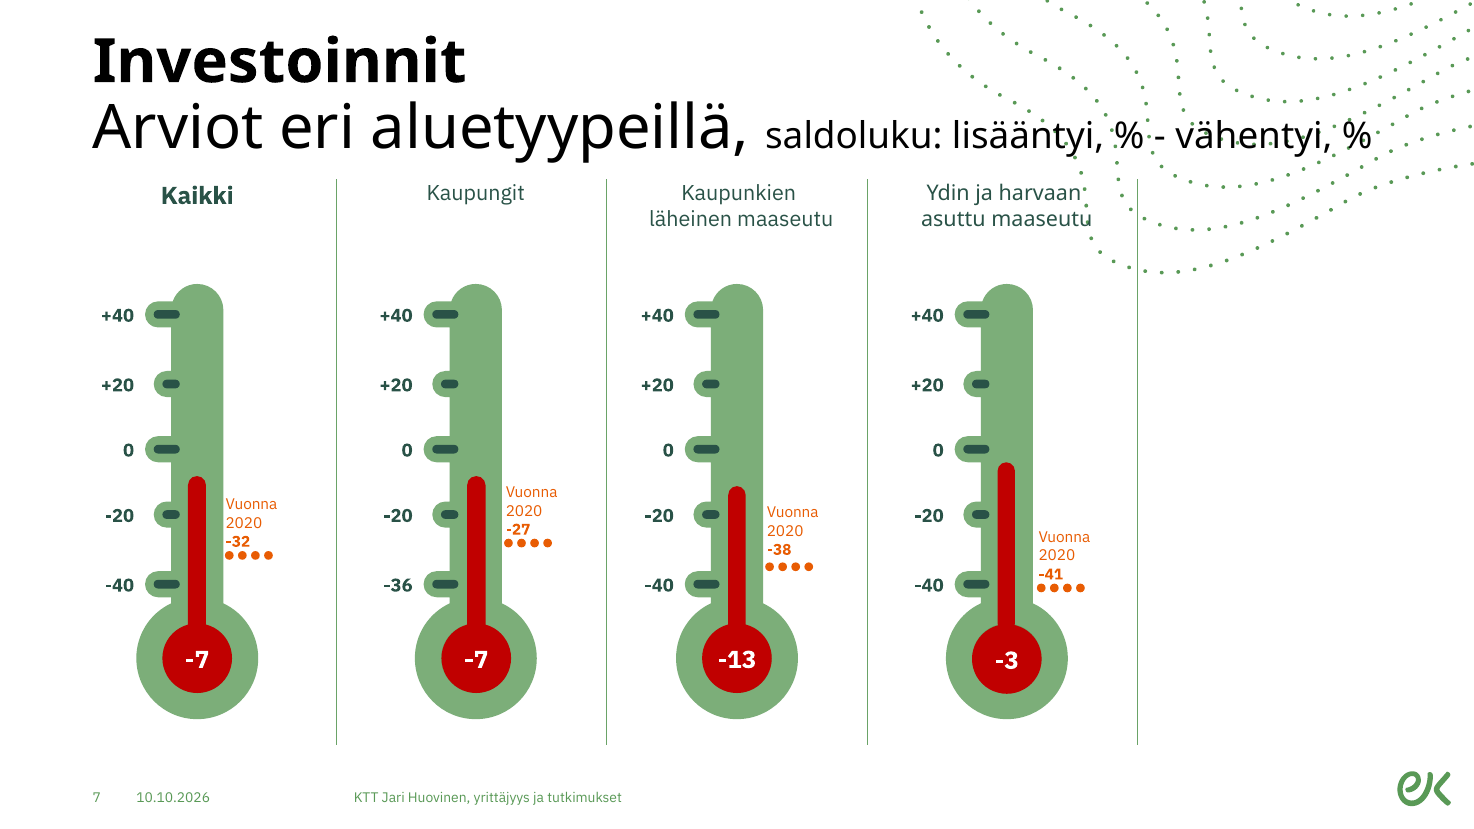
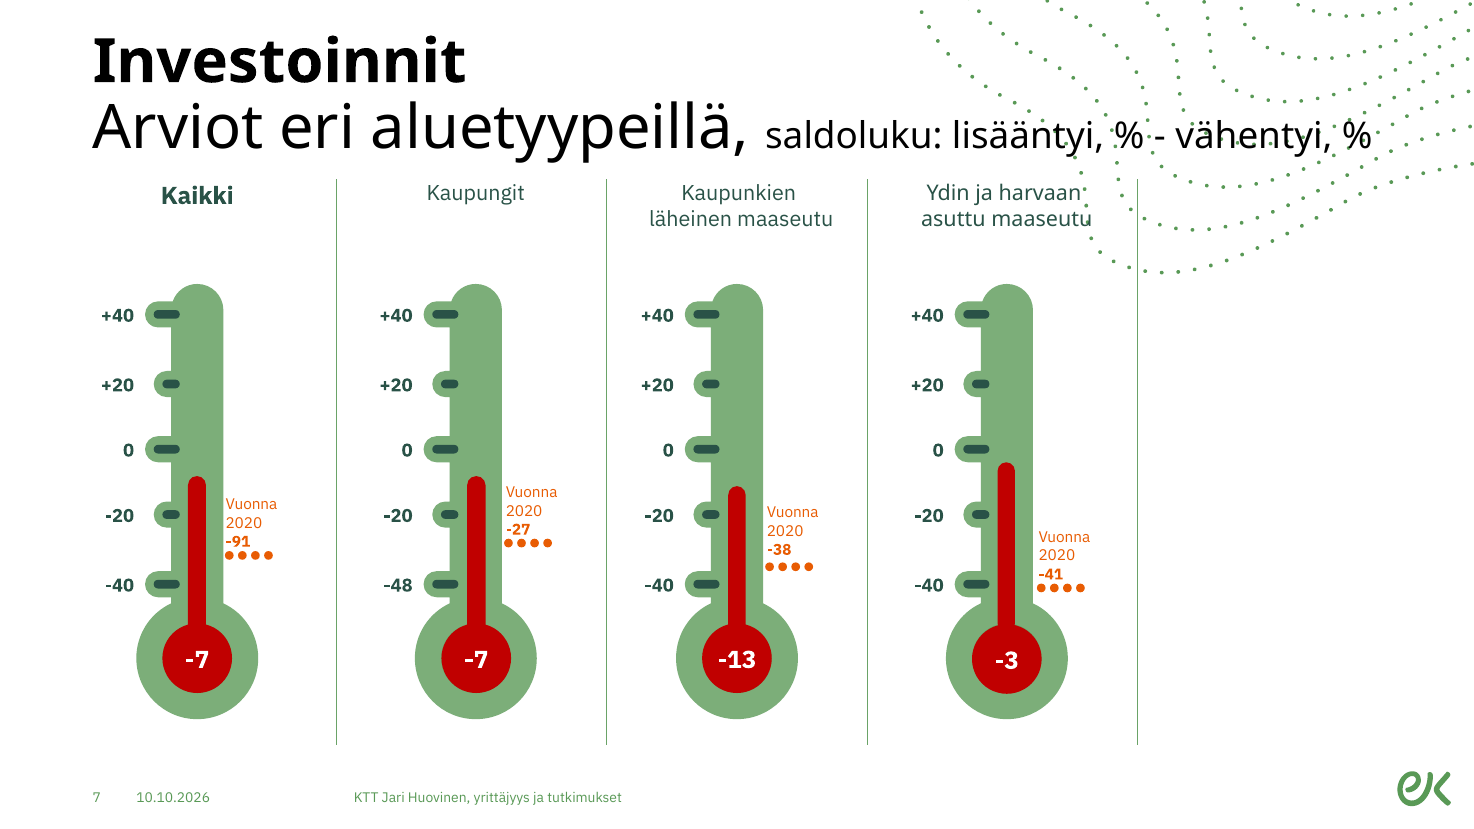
-32: -32 -> -91
-36: -36 -> -48
